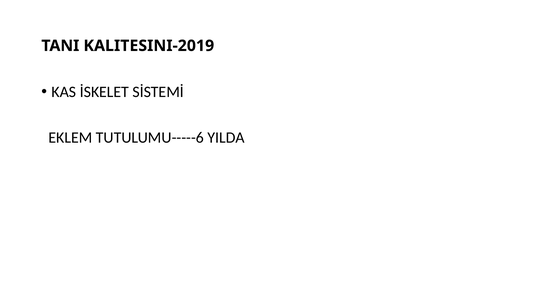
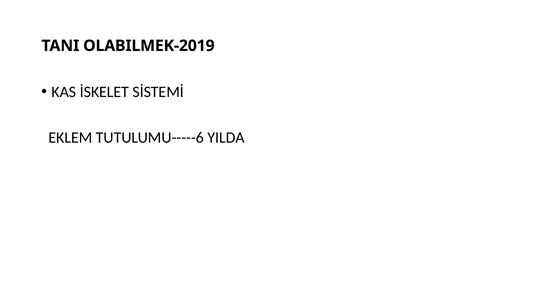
KALITESINI-2019: KALITESINI-2019 -> OLABILMEK-2019
